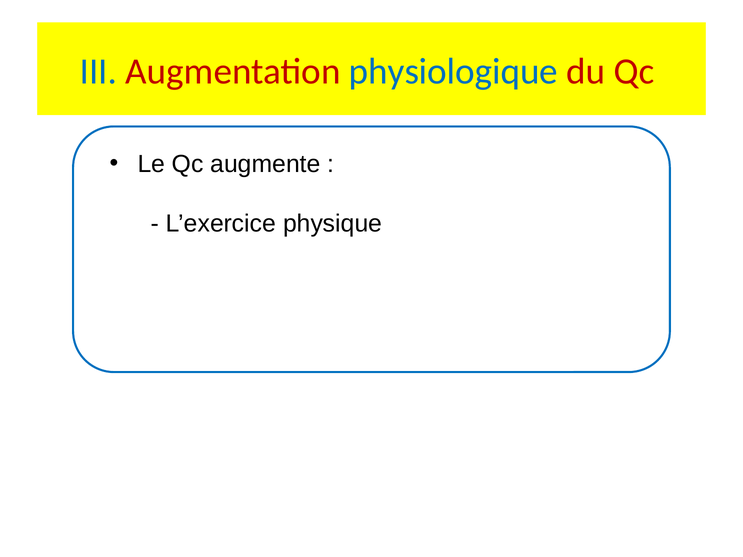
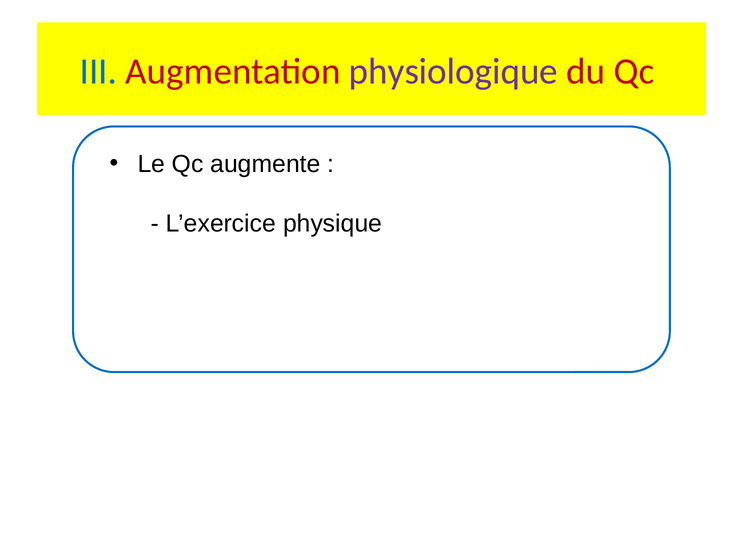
physiologique colour: blue -> purple
